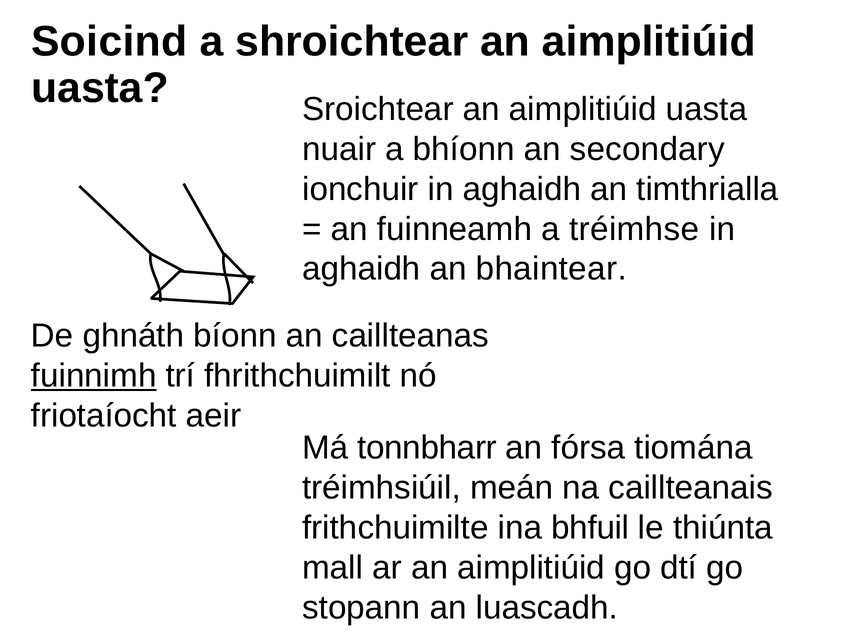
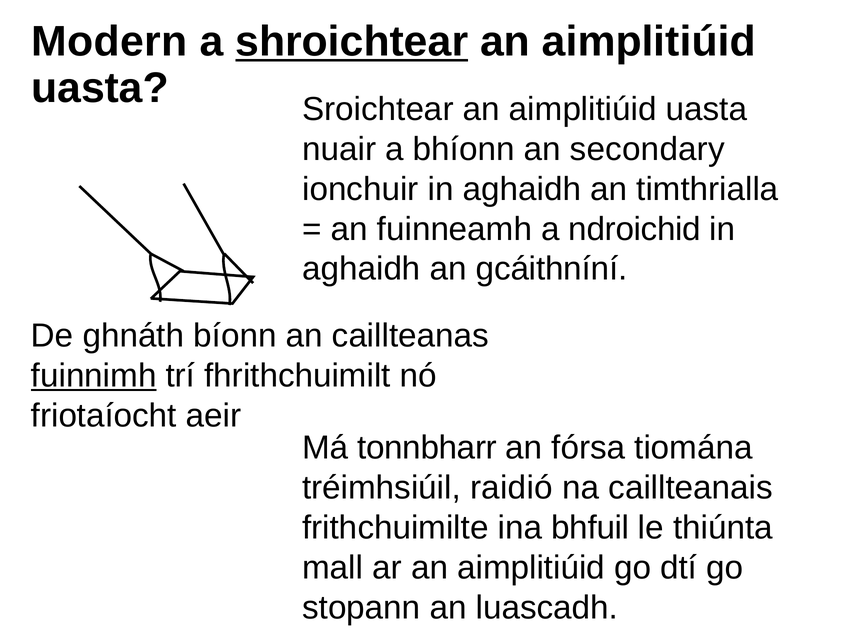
Soicind: Soicind -> Modern
shroichtear underline: none -> present
tréimhse: tréimhse -> ndroichid
bhaintear: bhaintear -> gcáithníní
meán: meán -> raidió
